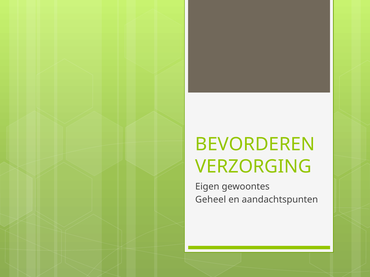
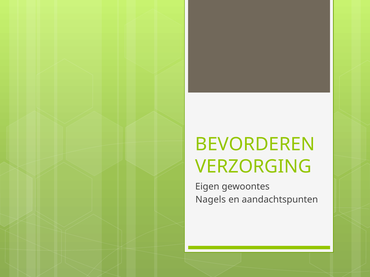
Geheel: Geheel -> Nagels
